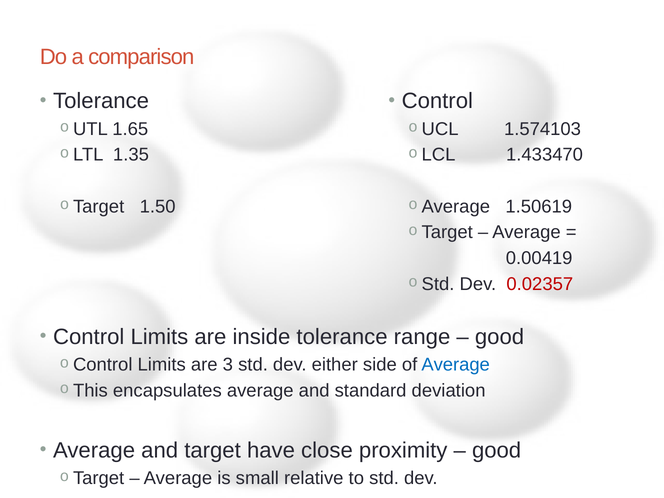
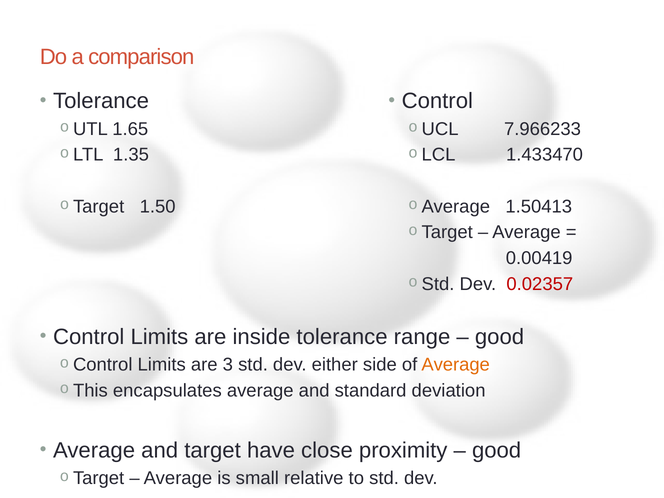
1.574103: 1.574103 -> 7.966233
1.50619: 1.50619 -> 1.50413
Average at (456, 365) colour: blue -> orange
